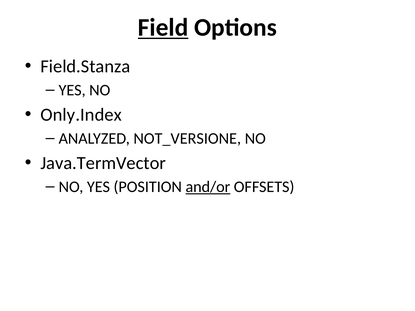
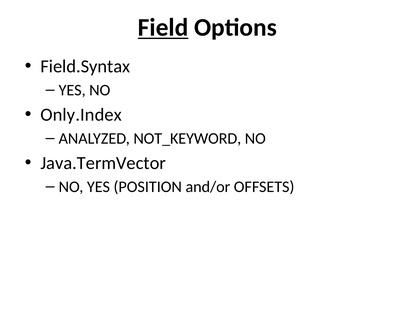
Field.Stanza: Field.Stanza -> Field.Syntax
NOT_VERSIONE: NOT_VERSIONE -> NOT_KEYWORD
and/or underline: present -> none
